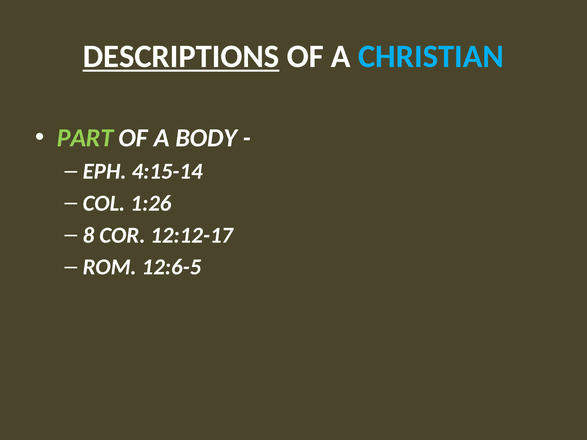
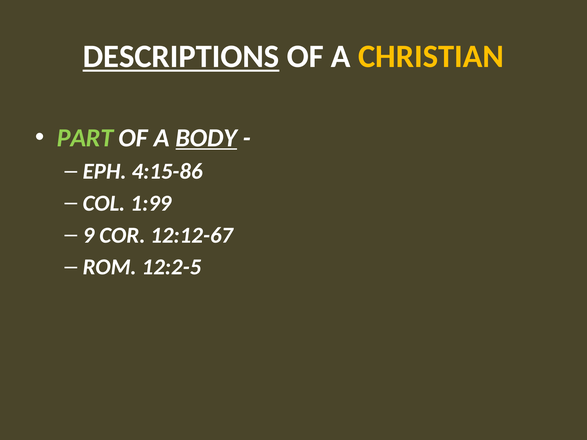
CHRISTIAN colour: light blue -> yellow
BODY underline: none -> present
4:15-14: 4:15-14 -> 4:15-86
1:26: 1:26 -> 1:99
8: 8 -> 9
12:12-17: 12:12-17 -> 12:12-67
12:6-5: 12:6-5 -> 12:2-5
